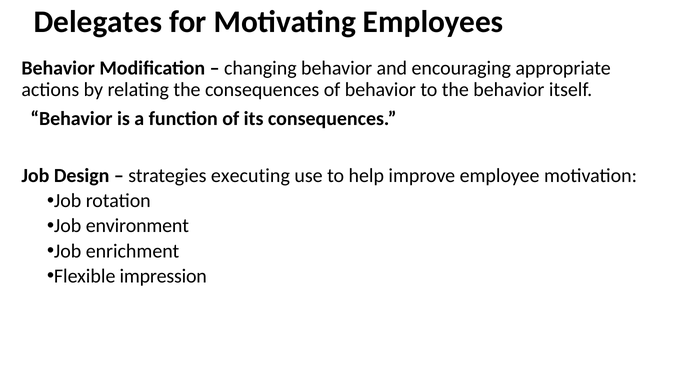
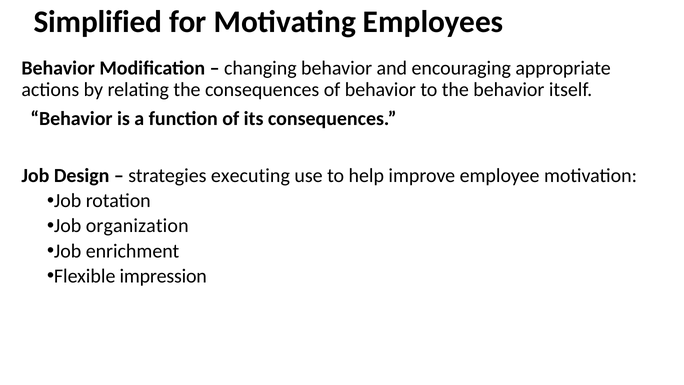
Delegates: Delegates -> Simplified
environment: environment -> organization
